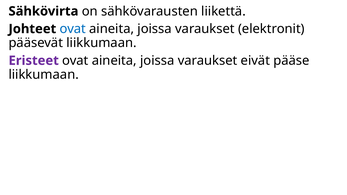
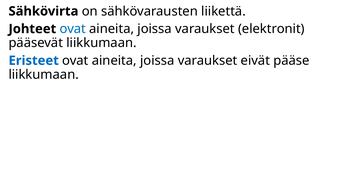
Eristeet colour: purple -> blue
